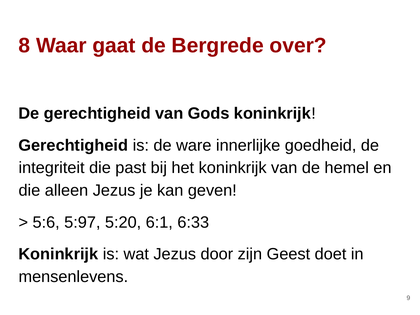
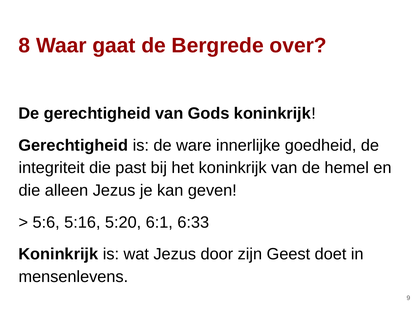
5:97: 5:97 -> 5:16
